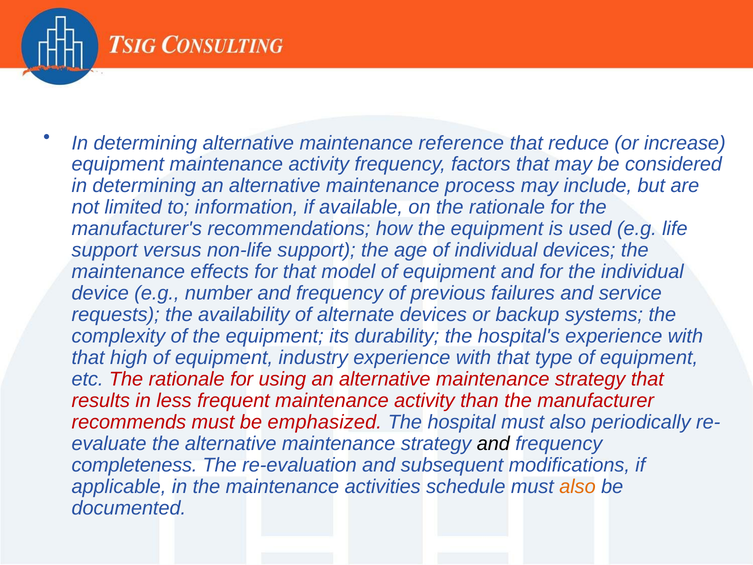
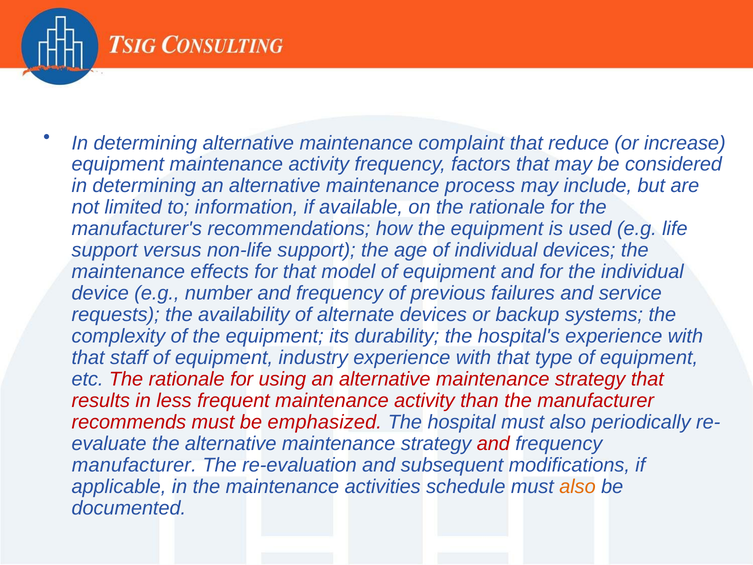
reference: reference -> complaint
high: high -> staff
and at (493, 443) colour: black -> red
completeness at (134, 465): completeness -> manufacturer
